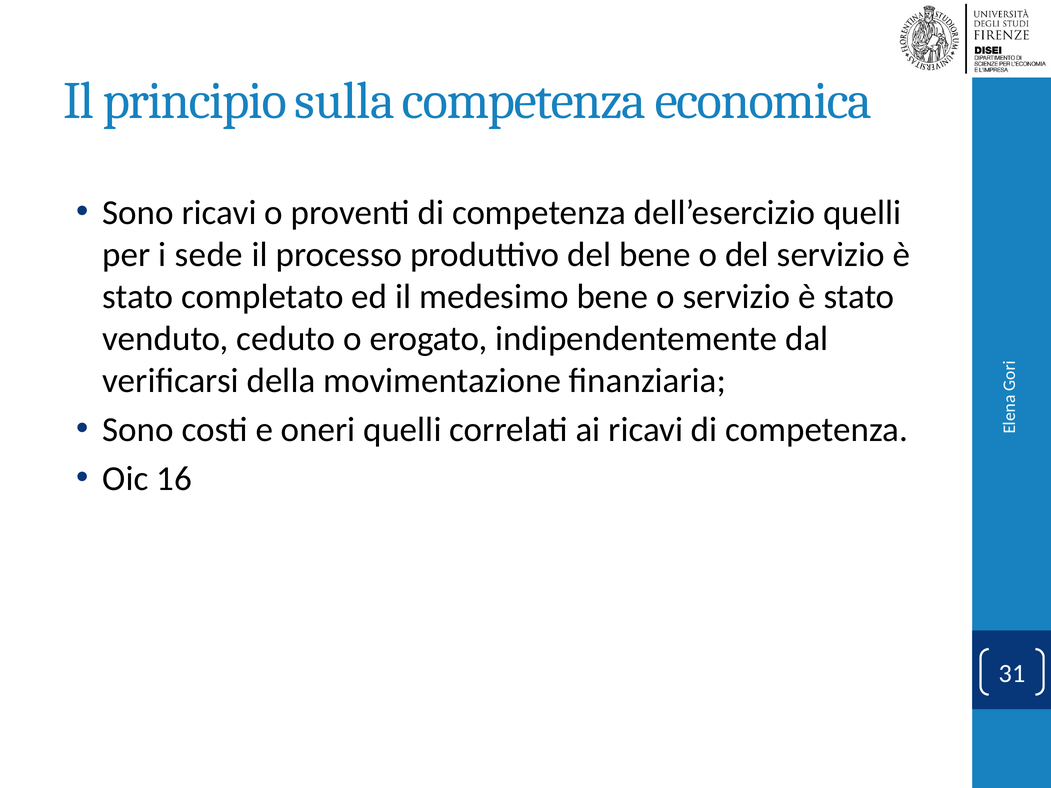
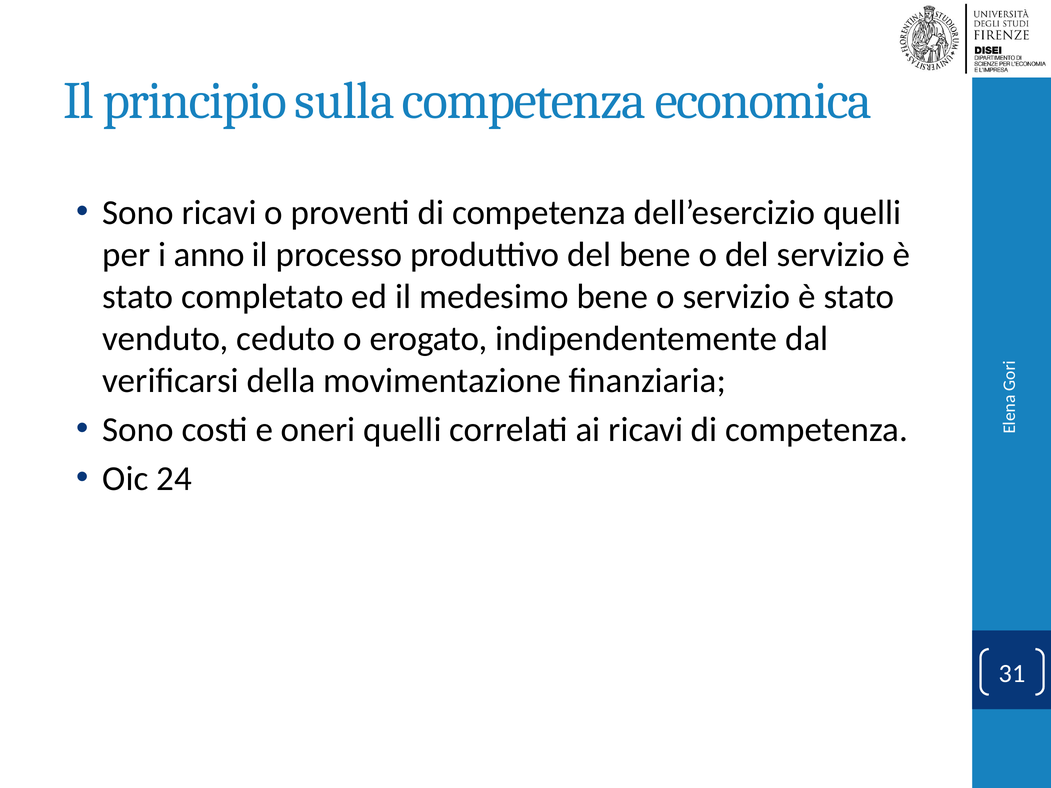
sede: sede -> anno
16: 16 -> 24
